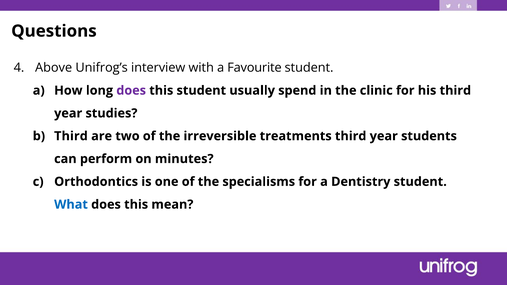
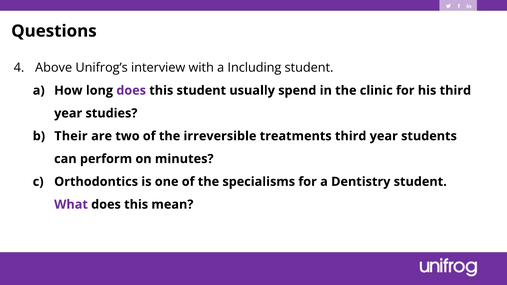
Favourite: Favourite -> Including
Third at (71, 136): Third -> Their
What colour: blue -> purple
